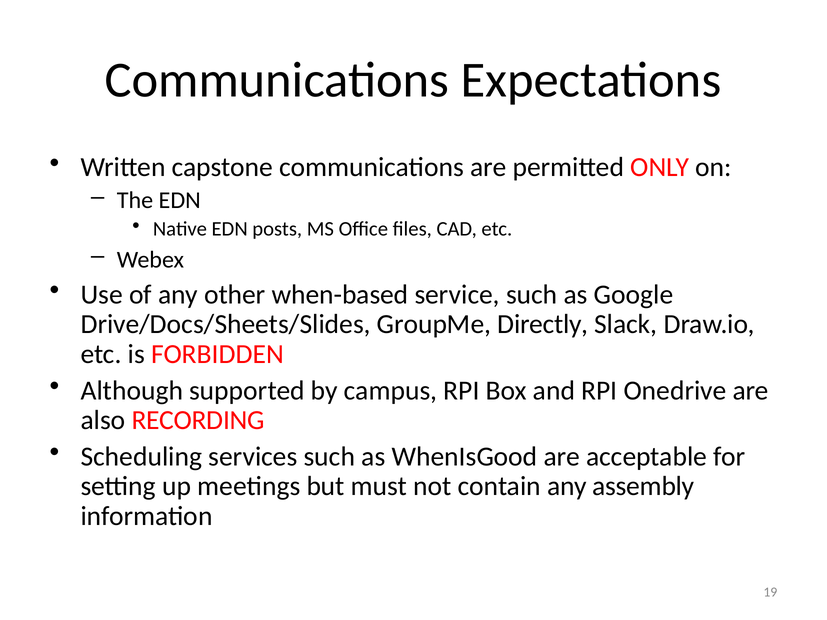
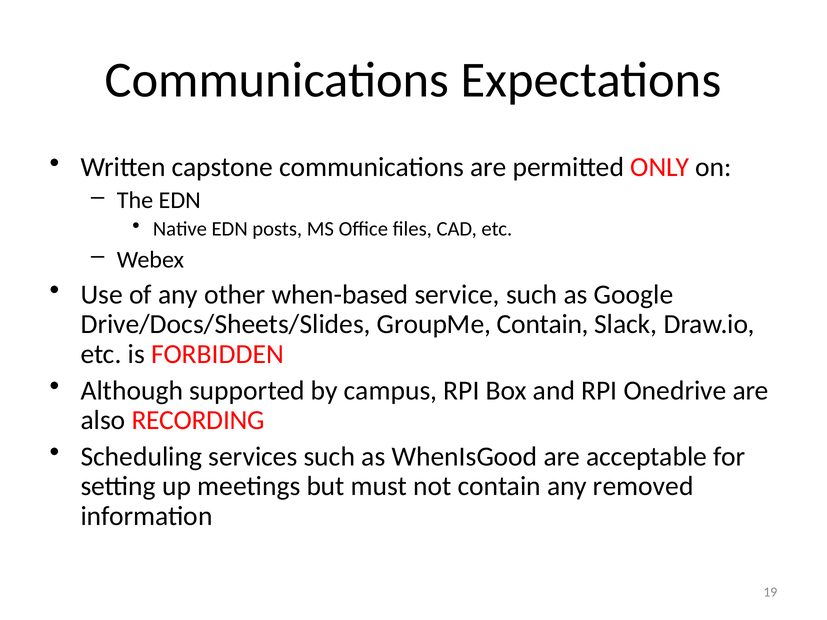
GroupMe Directly: Directly -> Contain
assembly: assembly -> removed
